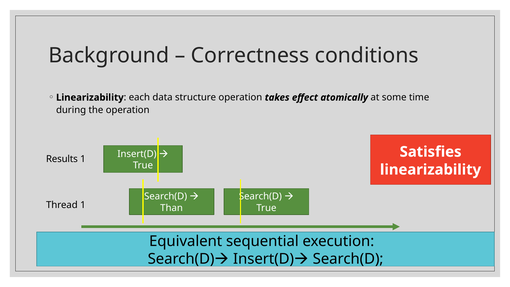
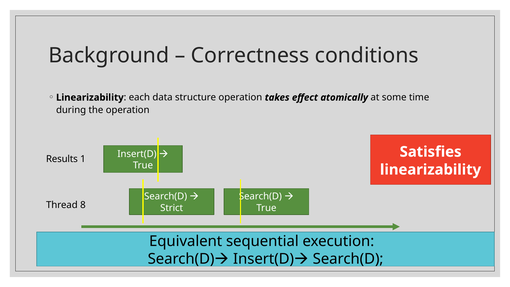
Thread 1: 1 -> 8
Than: Than -> Strict
